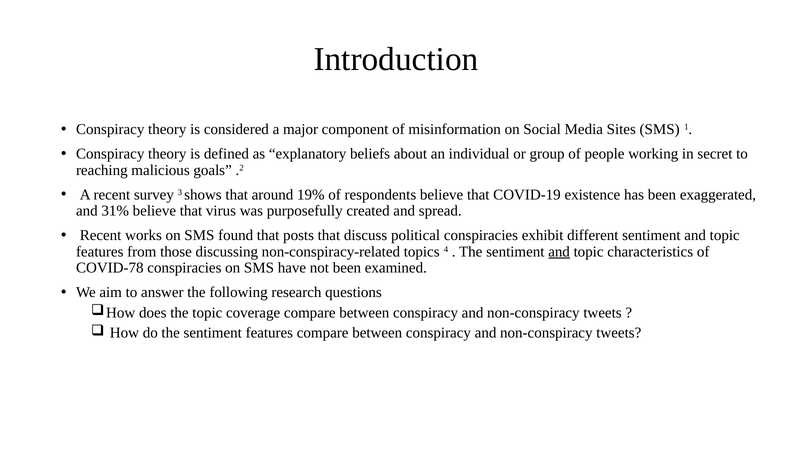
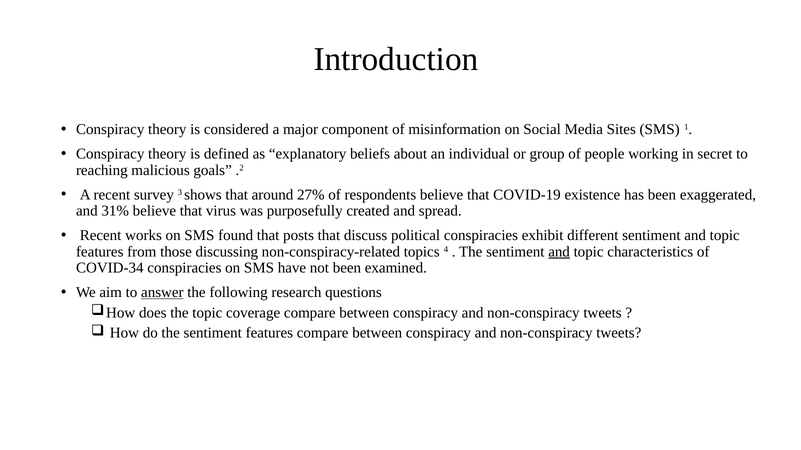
19%: 19% -> 27%
COVID-78: COVID-78 -> COVID-34
answer underline: none -> present
